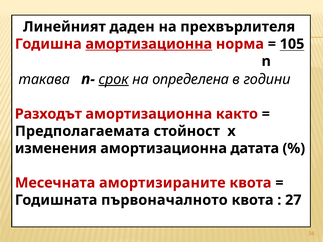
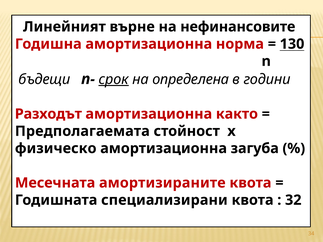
даден: даден -> върне
прехвърлителя: прехвърлителя -> нефинансовите
амортизационна at (149, 44) underline: present -> none
105: 105 -> 130
такава: такава -> бъдещи
изменения: изменения -> физическо
датата: датата -> загуба
първоначалното: първоначалното -> специализирани
27: 27 -> 32
